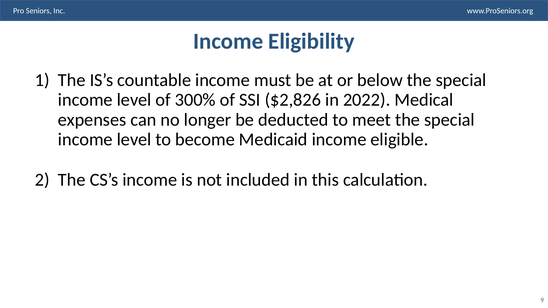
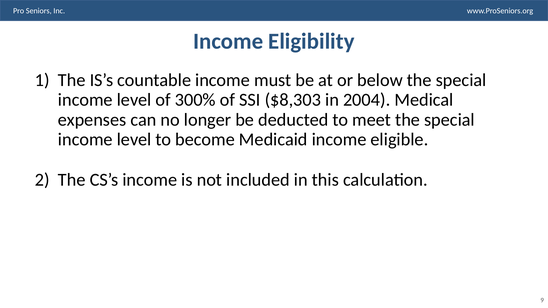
$2,826: $2,826 -> $8,303
2022: 2022 -> 2004
